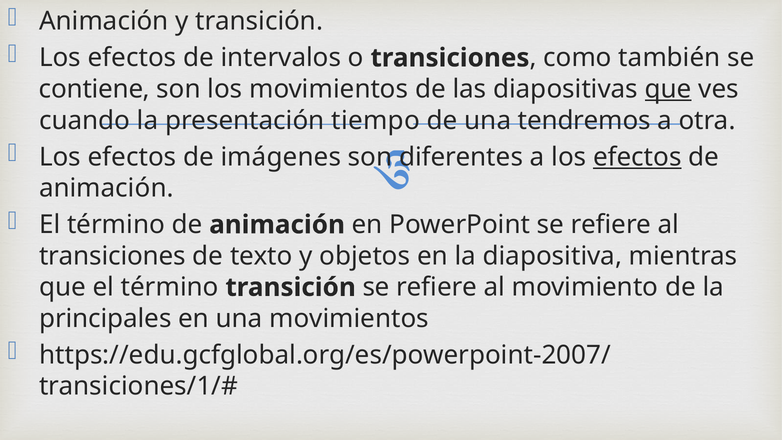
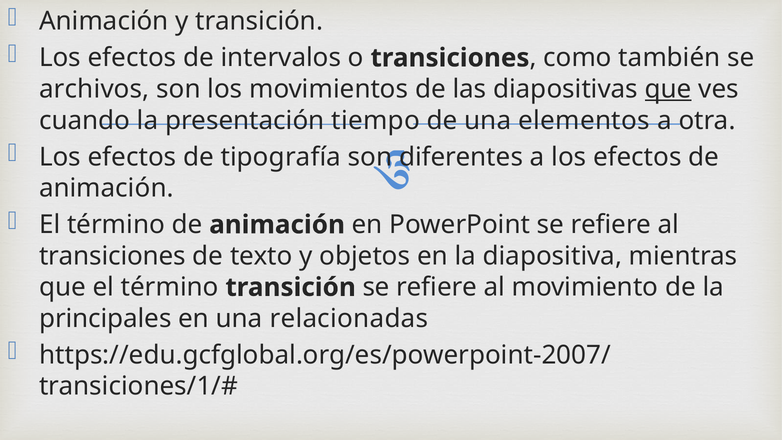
contiene: contiene -> archivos
tendremos: tendremos -> elementos
imágenes: imágenes -> tipografía
efectos at (637, 157) underline: present -> none
una movimientos: movimientos -> relacionadas
